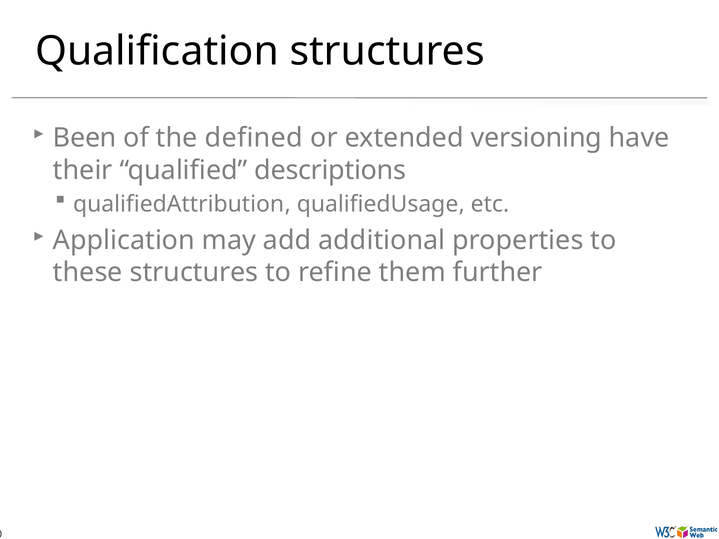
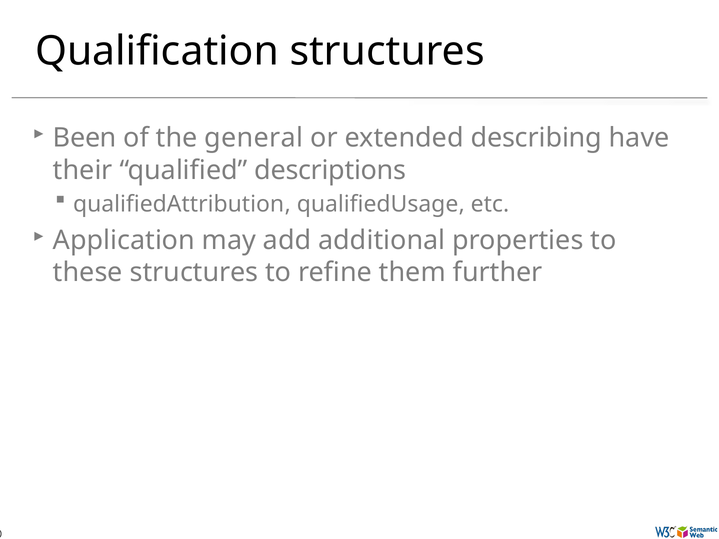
defined: defined -> general
versioning: versioning -> describing
